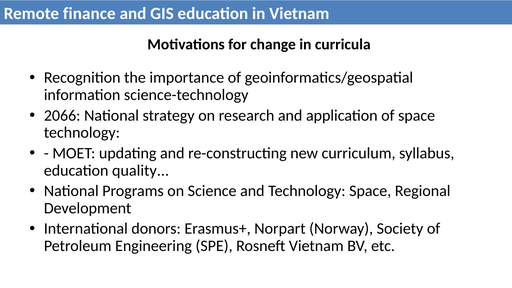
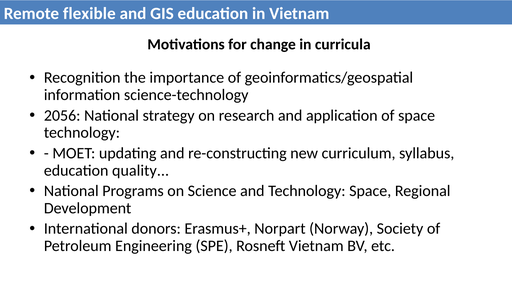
finance: finance -> flexible
2066: 2066 -> 2056
